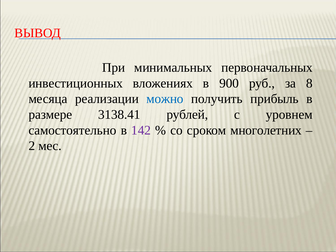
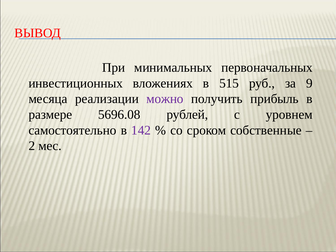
900: 900 -> 515
8: 8 -> 9
можно colour: blue -> purple
3138.41: 3138.41 -> 5696.08
многолетних: многолетних -> собственные
